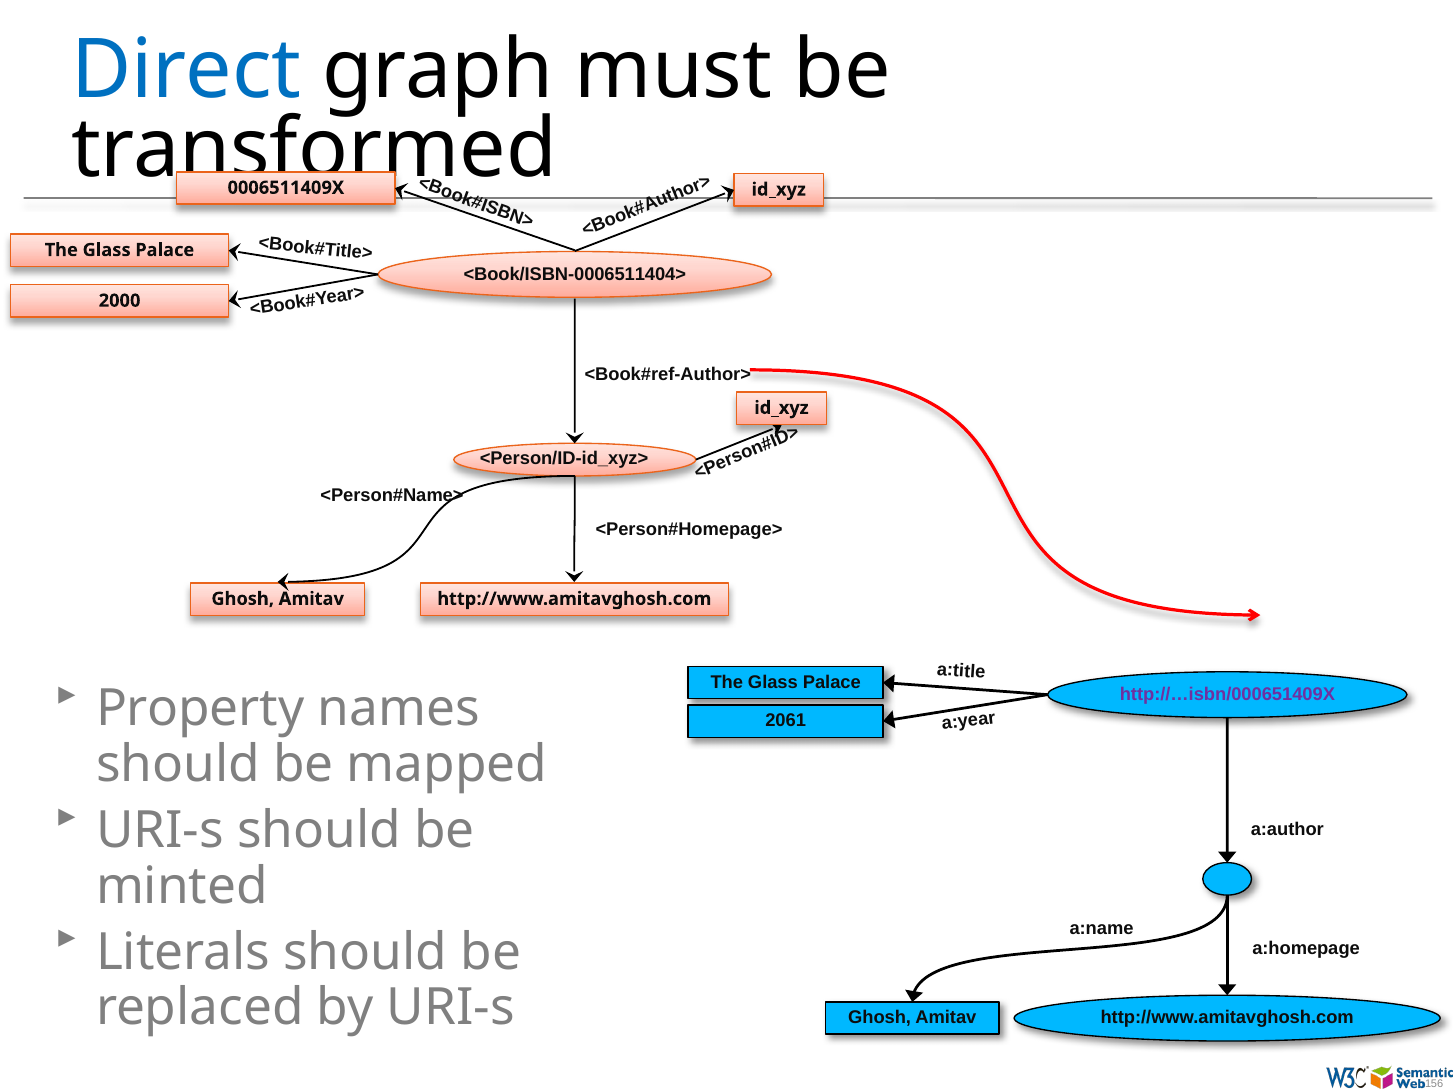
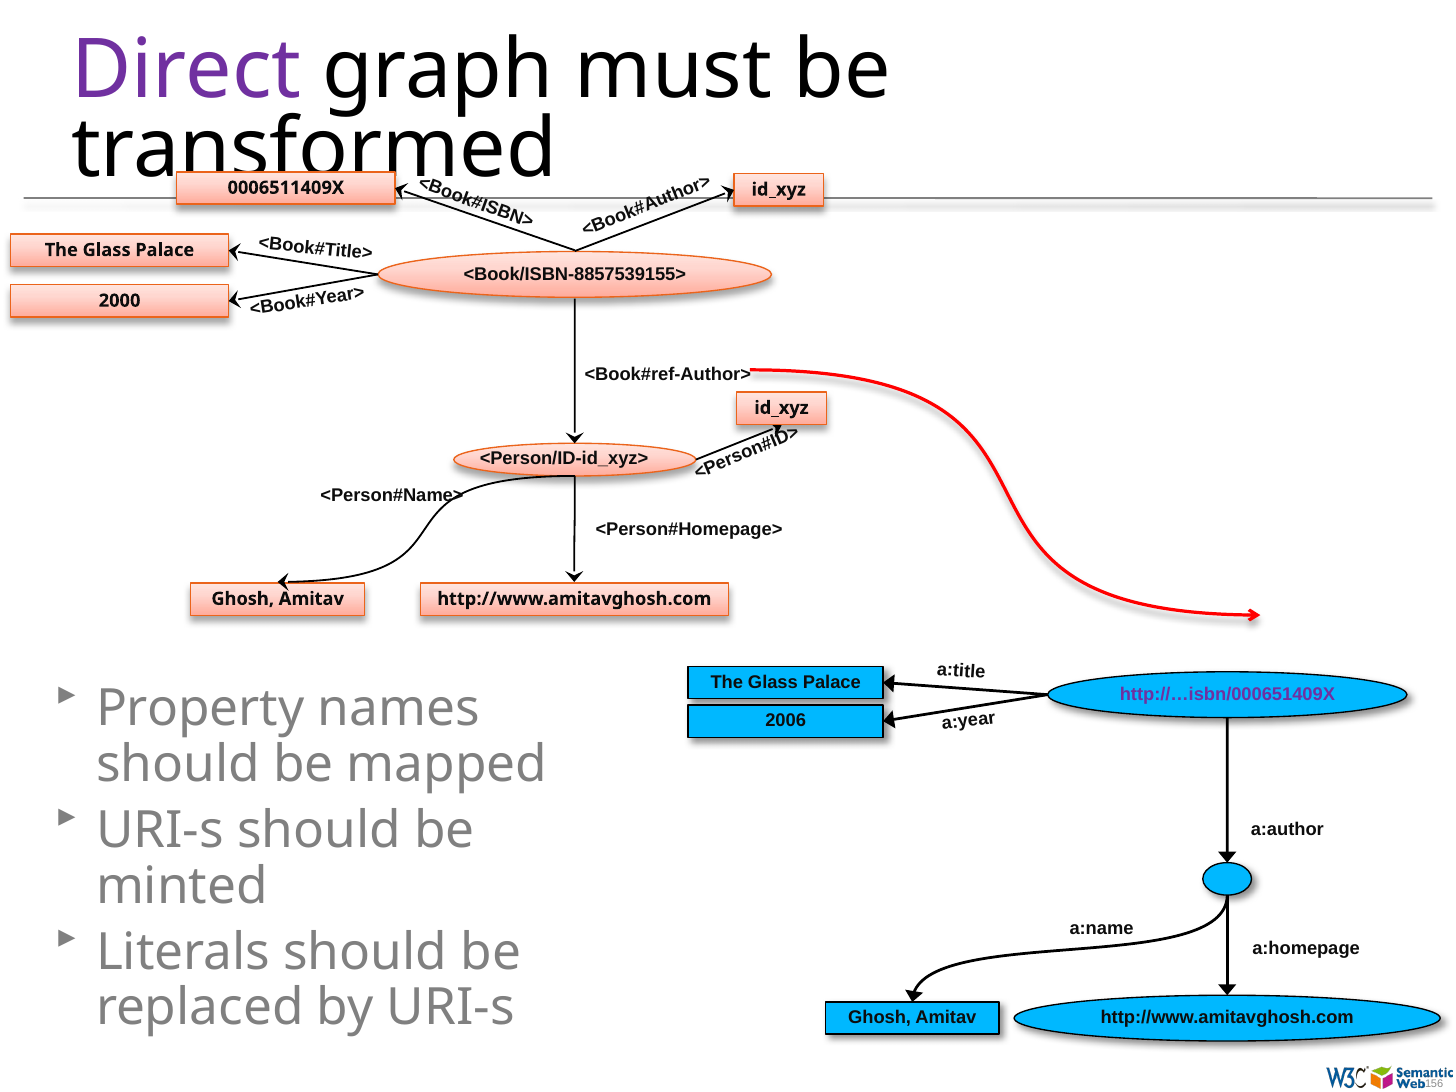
Direct colour: blue -> purple
<Book/ISBN-0006511404>: <Book/ISBN-0006511404> -> <Book/ISBN-8857539155>
2061: 2061 -> 2006
